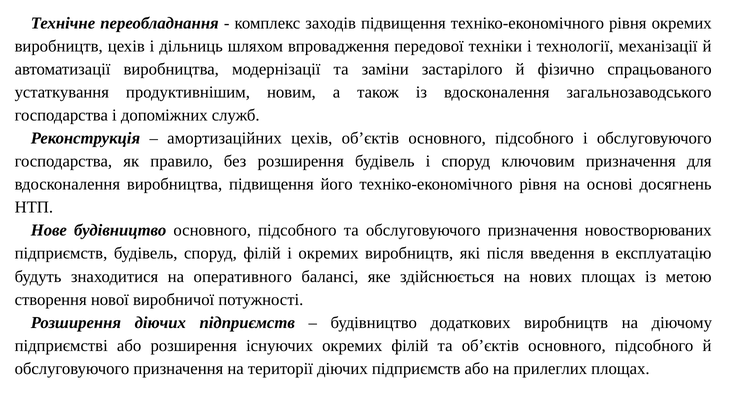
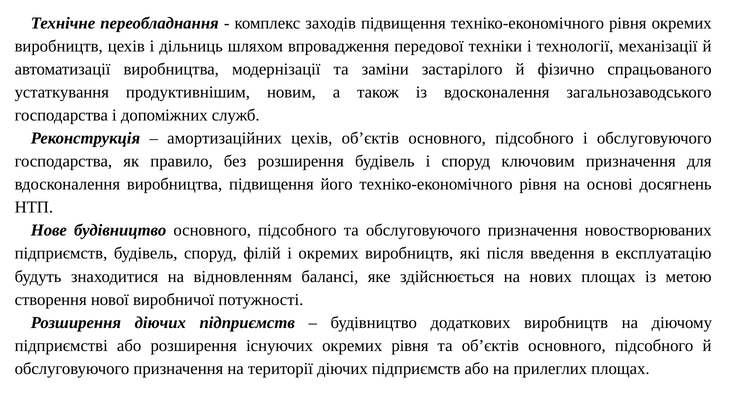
оперативного: оперативного -> відновленням
окремих філій: філій -> рівня
